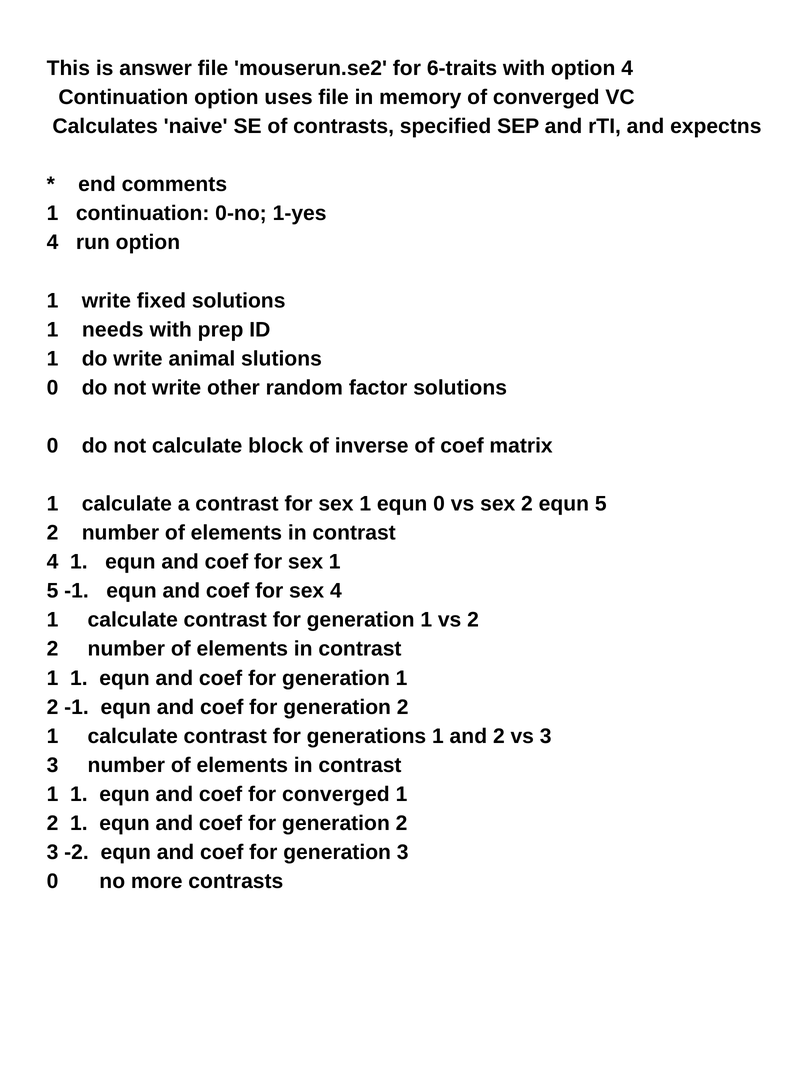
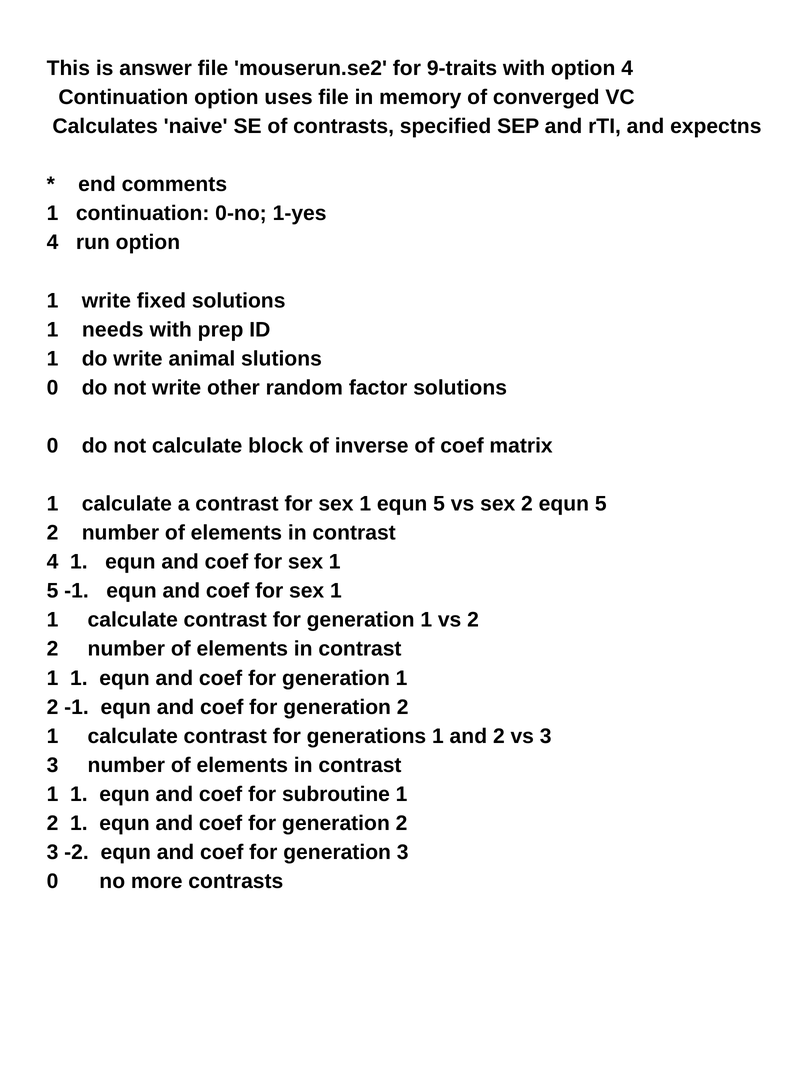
6-traits: 6-traits -> 9-traits
1 equn 0: 0 -> 5
4 at (336, 591): 4 -> 1
for converged: converged -> subroutine
